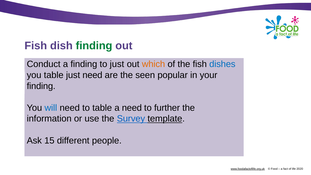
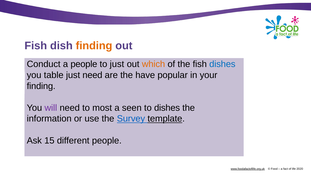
finding at (94, 46) colour: green -> orange
a finding: finding -> people
seen: seen -> have
will colour: blue -> purple
to table: table -> most
a need: need -> seen
to further: further -> dishes
